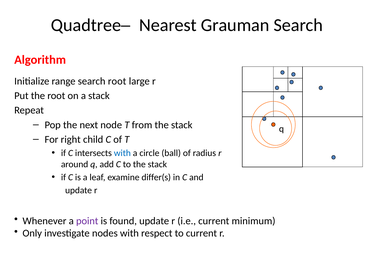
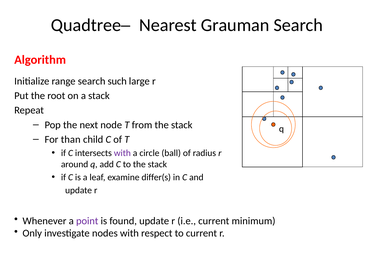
search root: root -> such
right: right -> than
with at (122, 153) colour: blue -> purple
